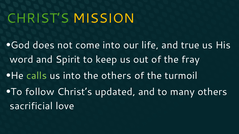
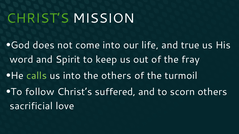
MISSION colour: yellow -> white
updated: updated -> suffered
many: many -> scorn
